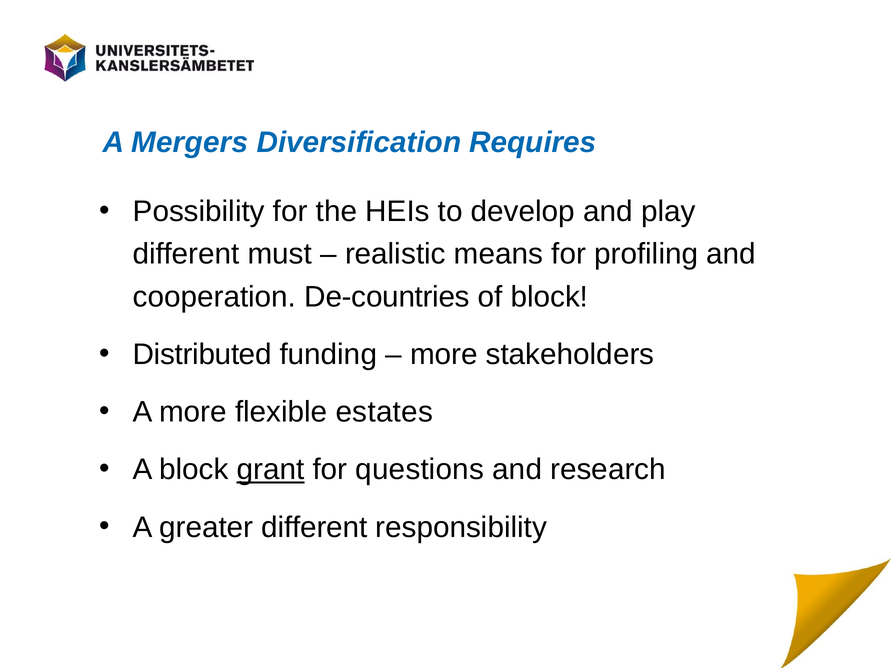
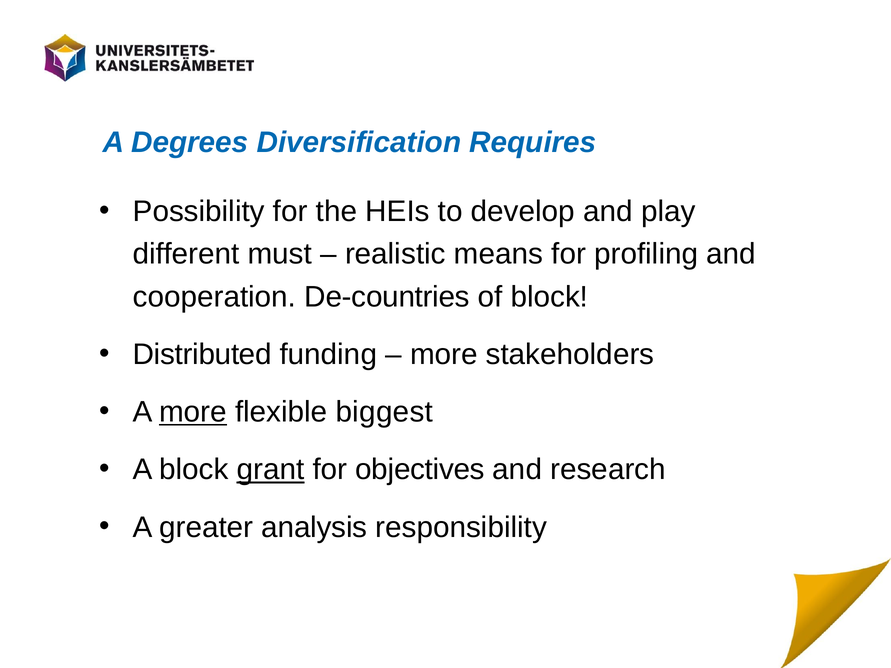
Mergers: Mergers -> Degrees
more at (193, 412) underline: none -> present
estates: estates -> biggest
questions: questions -> objectives
greater different: different -> analysis
